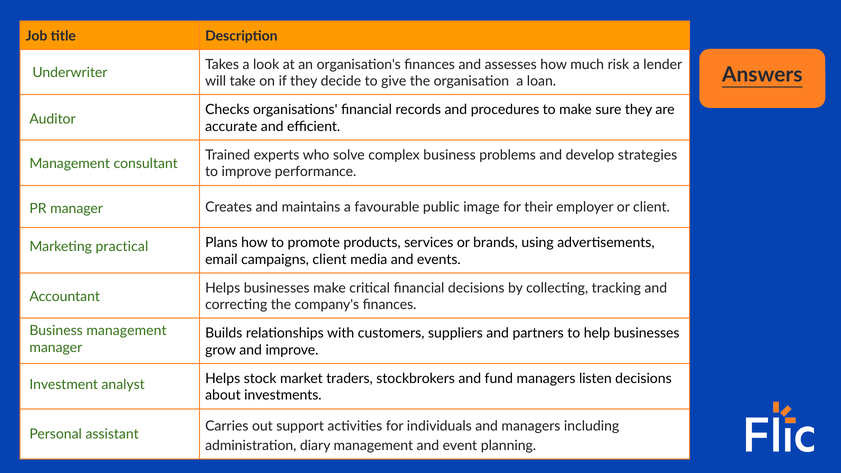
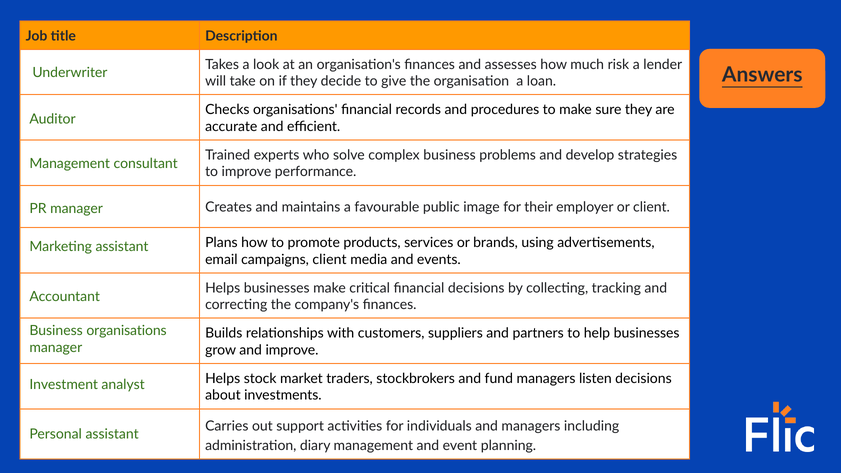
Marketing practical: practical -> assistant
Business management: management -> organisations
